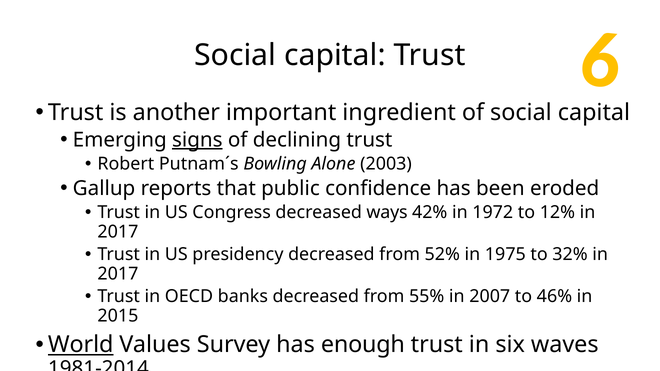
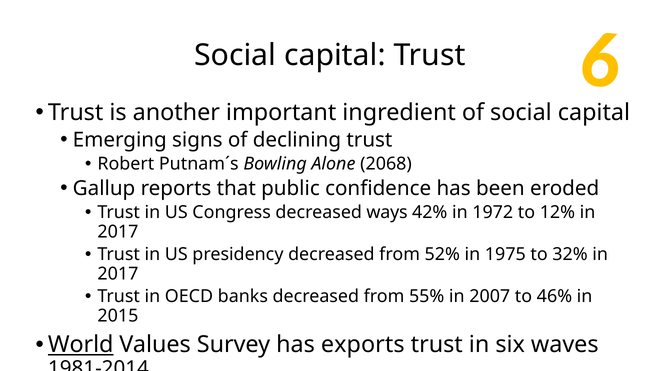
signs underline: present -> none
2003: 2003 -> 2068
enough: enough -> exports
